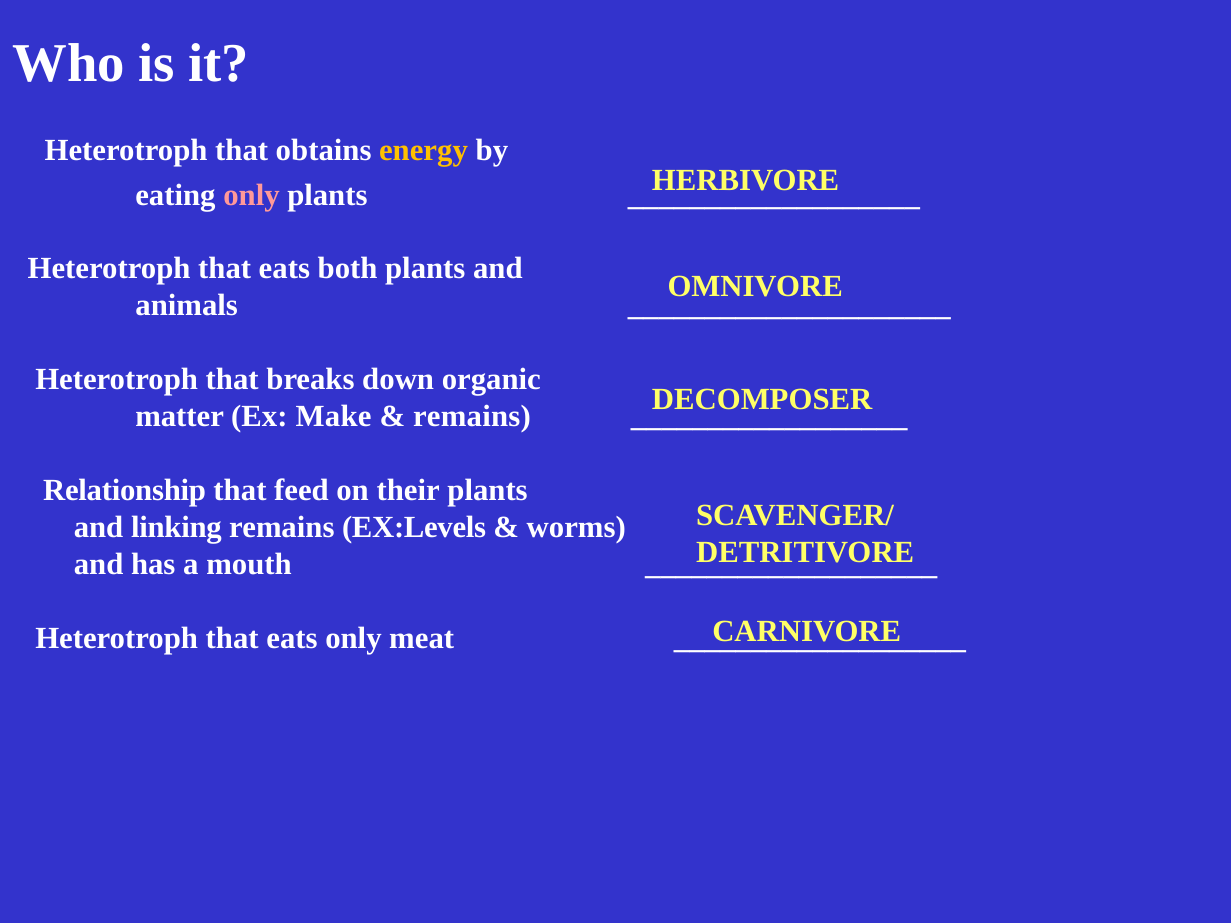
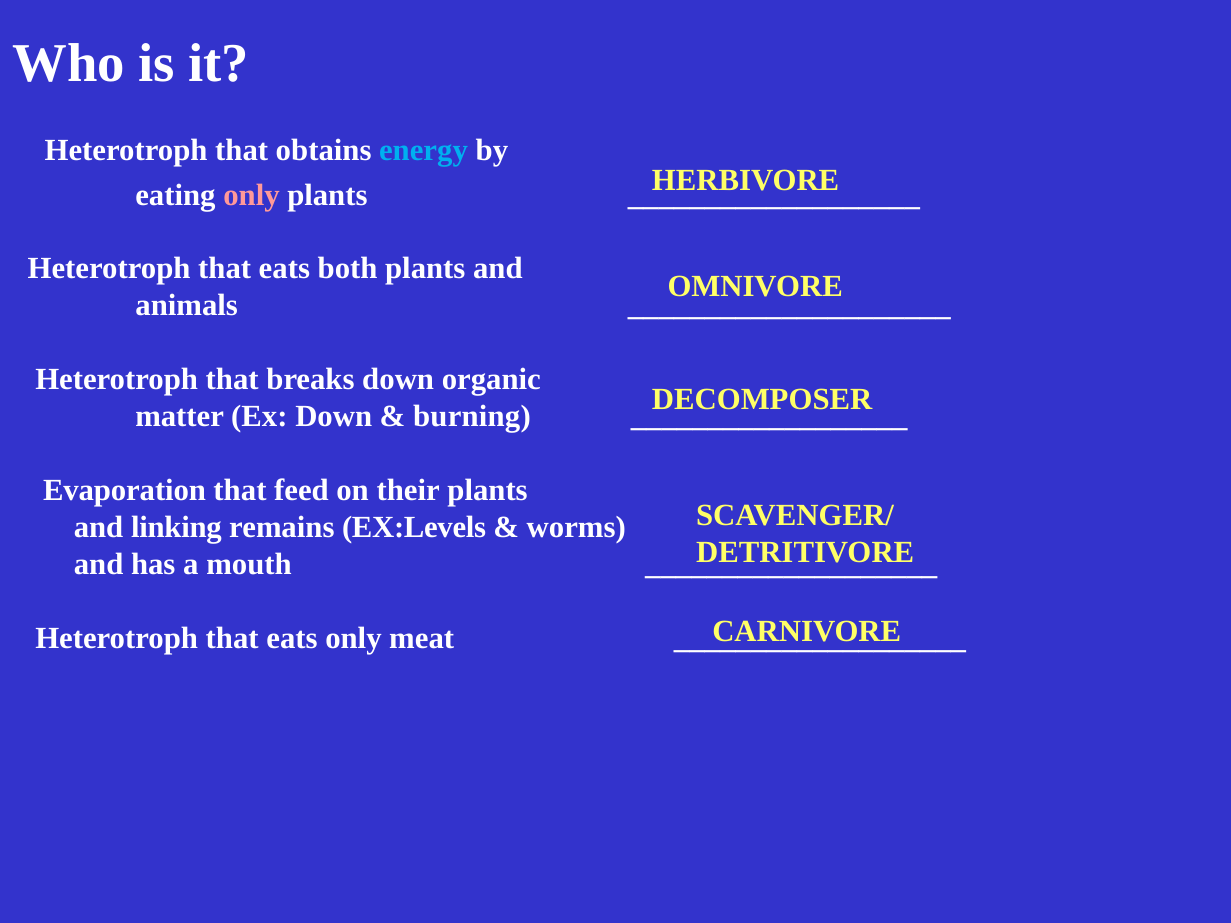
energy colour: yellow -> light blue
Ex Make: Make -> Down
remains at (472, 417): remains -> burning
Relationship: Relationship -> Evaporation
